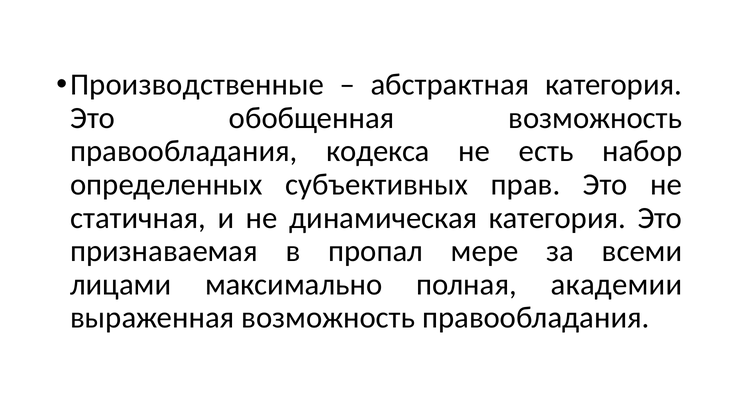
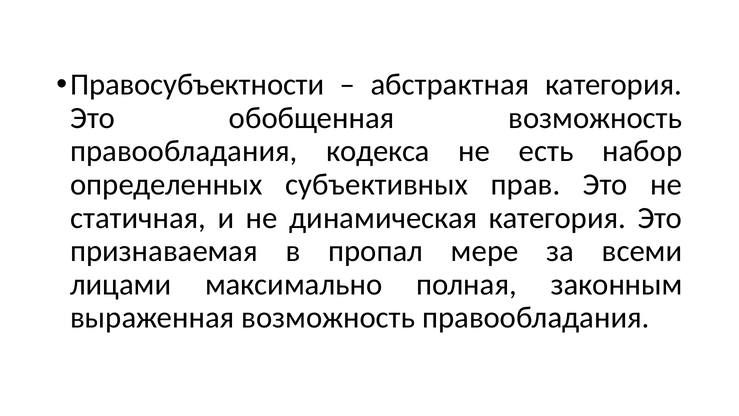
Производственные: Производственные -> Правосубъектности
академии: академии -> законным
